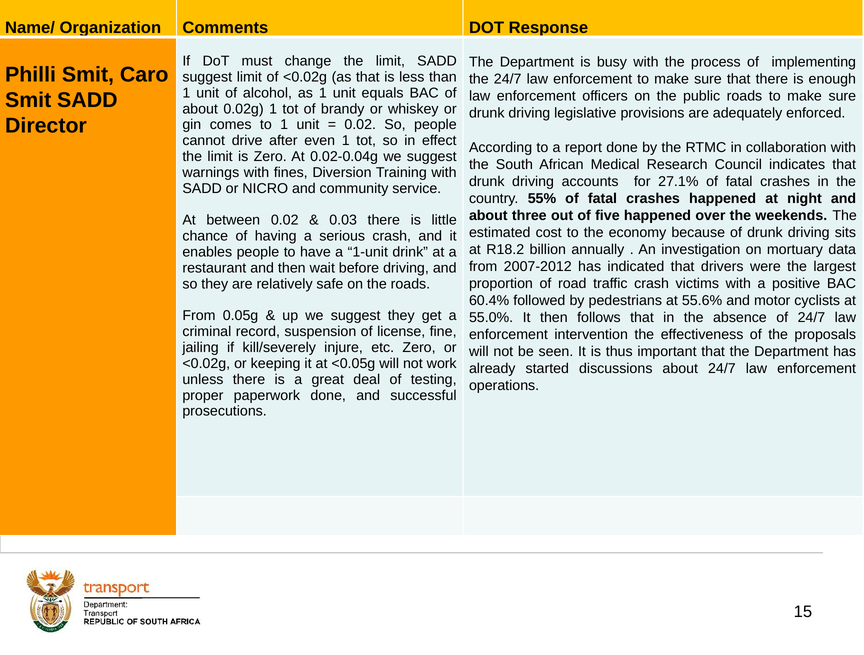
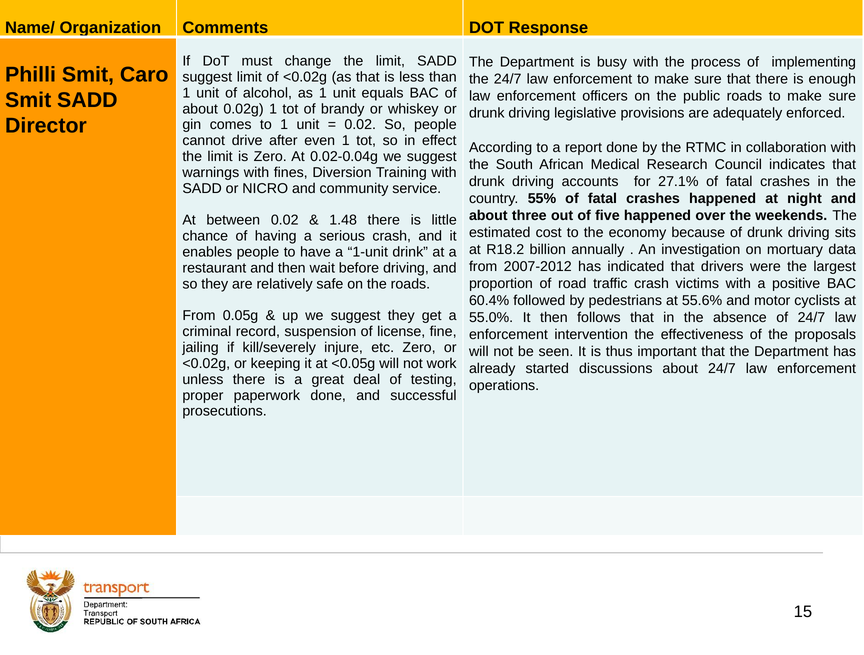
0.03: 0.03 -> 1.48
